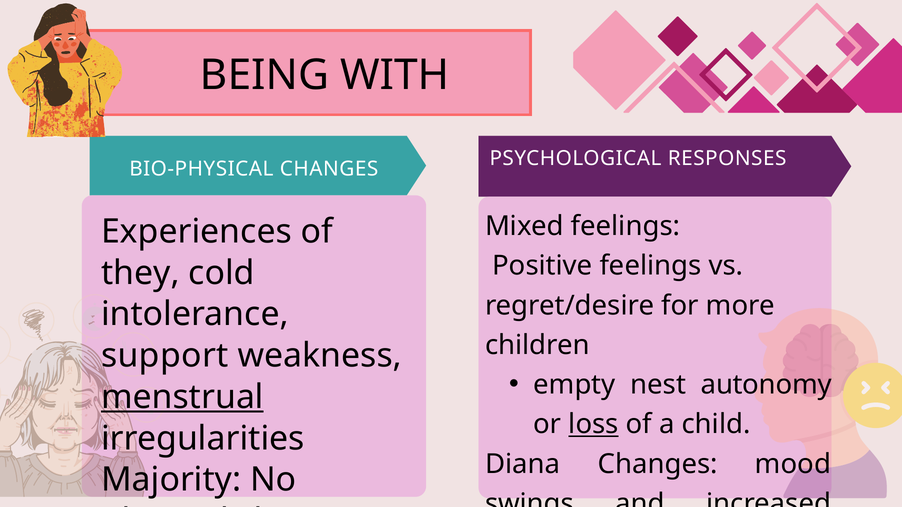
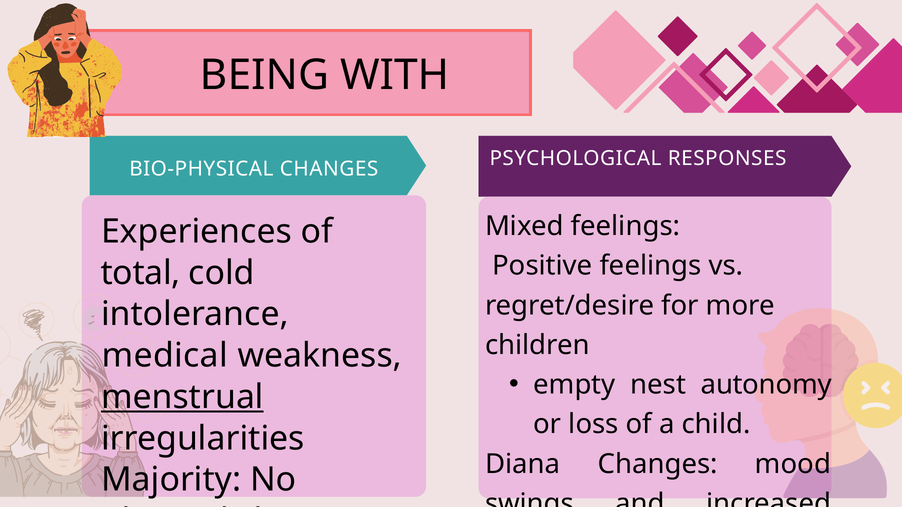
they: they -> total
support: support -> medical
loss underline: present -> none
